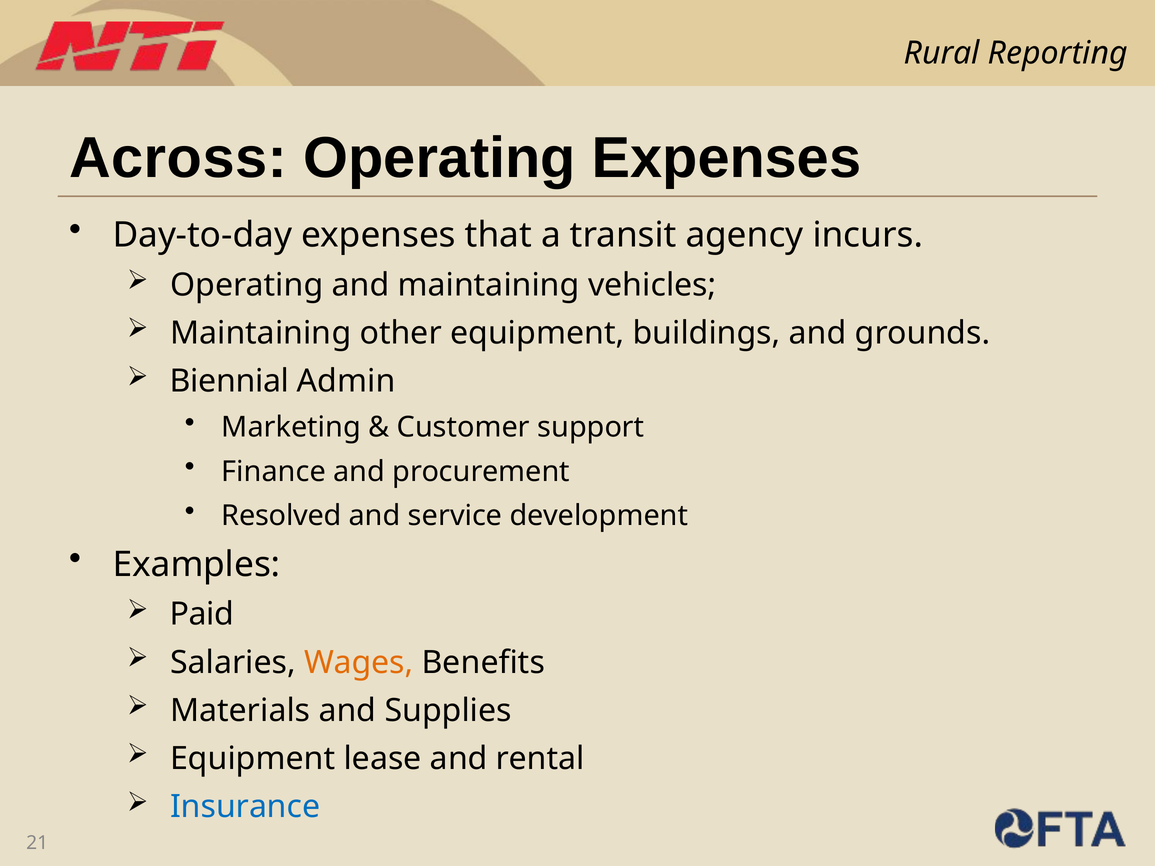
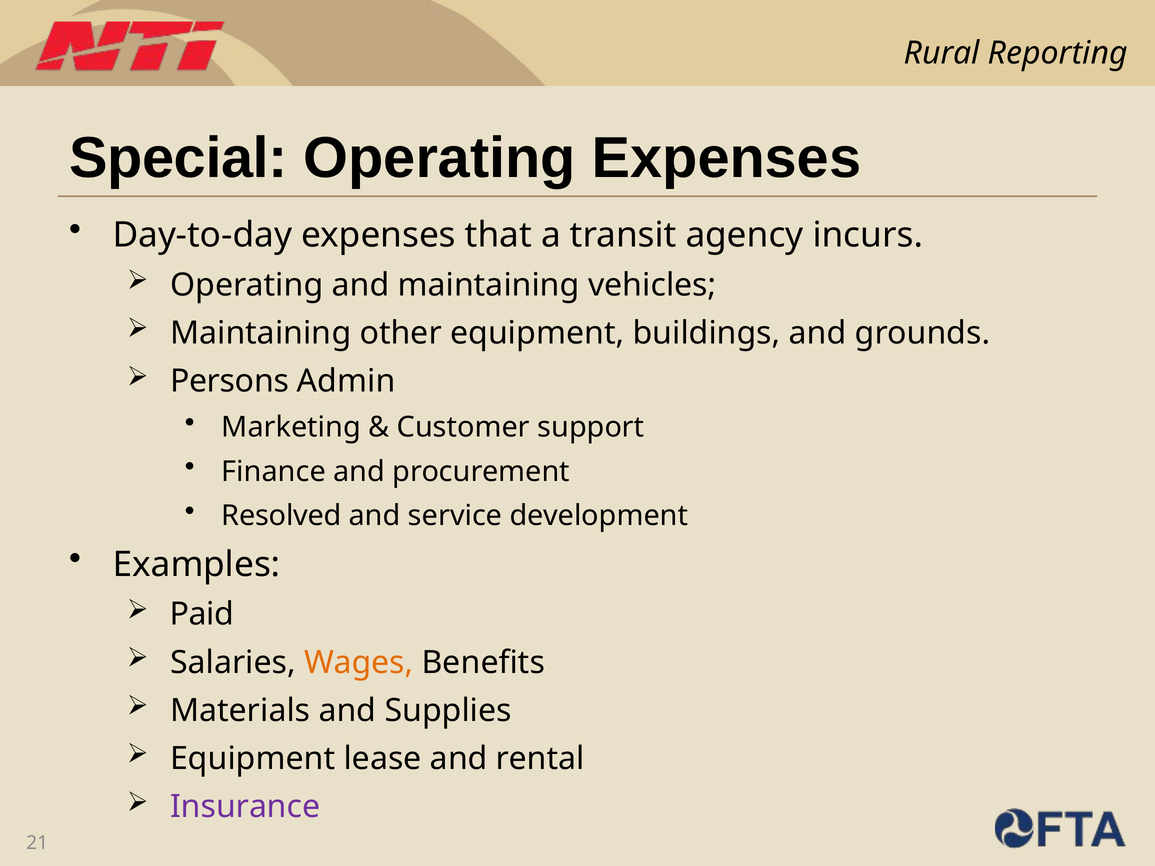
Across: Across -> Special
Biennial: Biennial -> Persons
Insurance colour: blue -> purple
